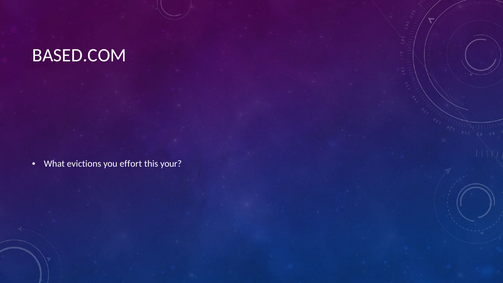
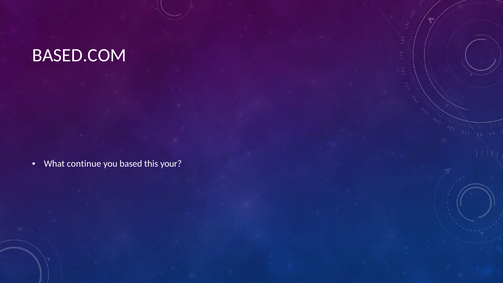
evictions: evictions -> continue
effort: effort -> based
